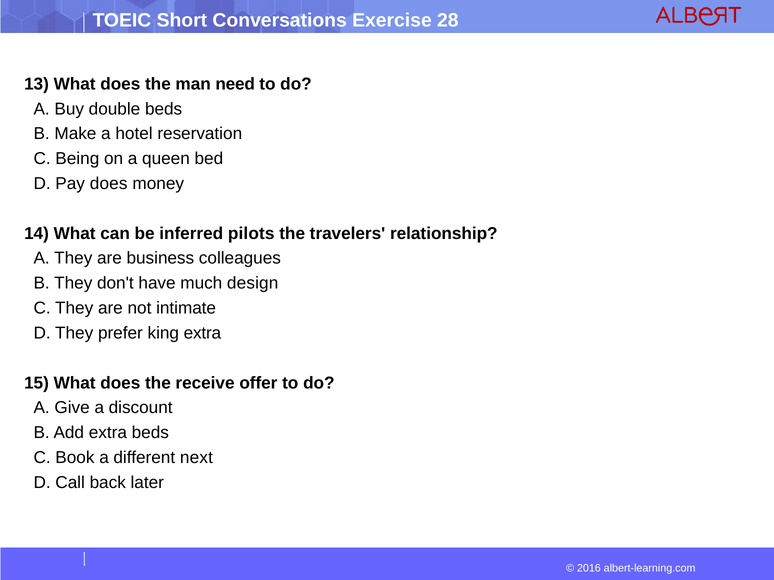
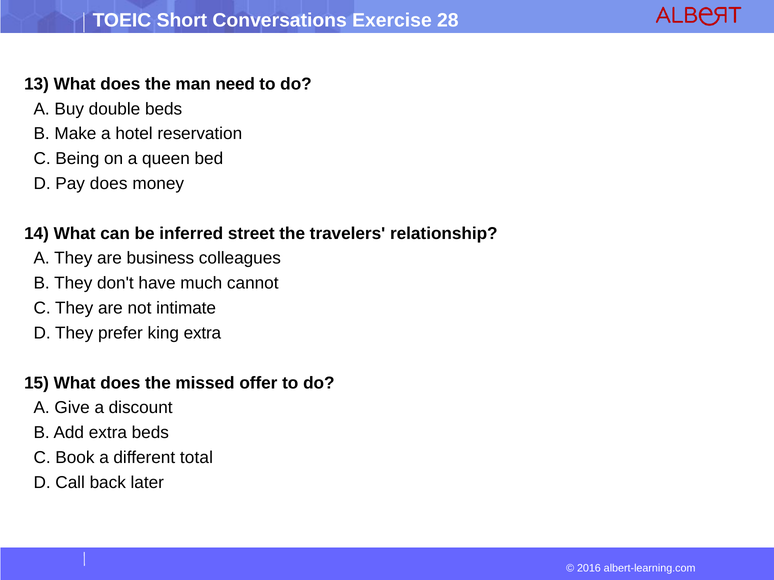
pilots: pilots -> street
design: design -> cannot
receive: receive -> missed
next: next -> total
